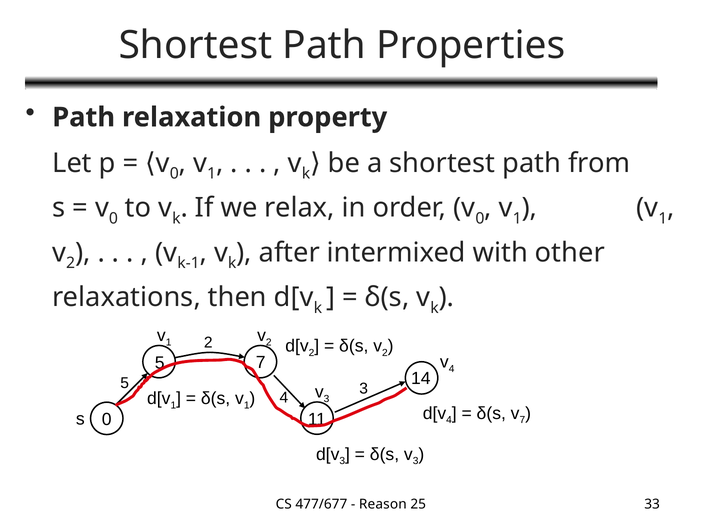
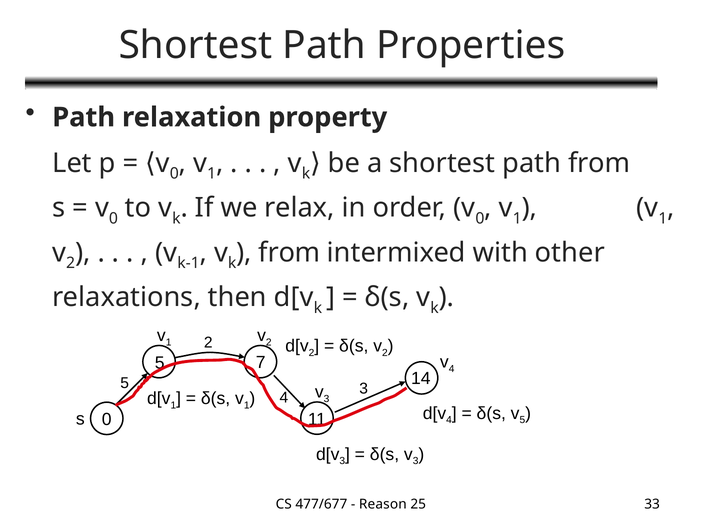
after at (289, 252): after -> from
7 at (522, 420): 7 -> 5
